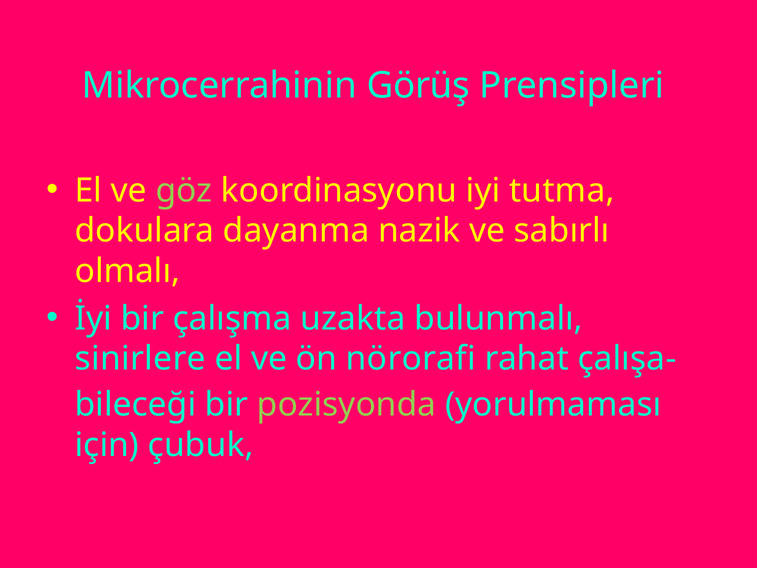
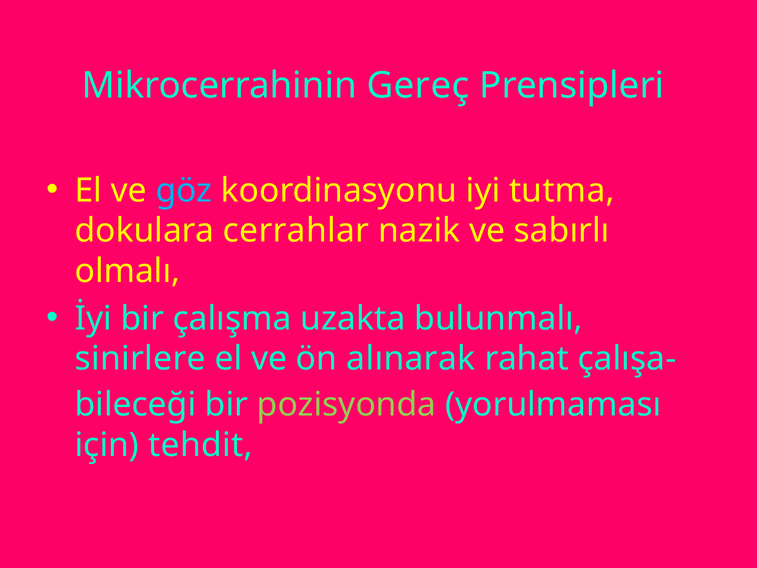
Görüş: Görüş -> Gereç
göz colour: light green -> light blue
dayanma: dayanma -> cerrahlar
nörorafi: nörorafi -> alınarak
çubuk: çubuk -> tehdit
